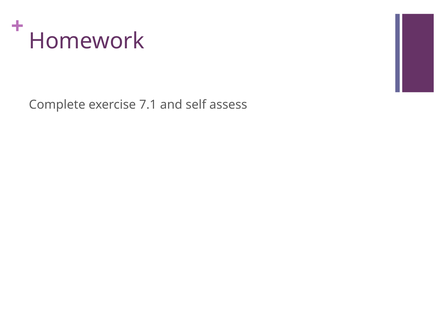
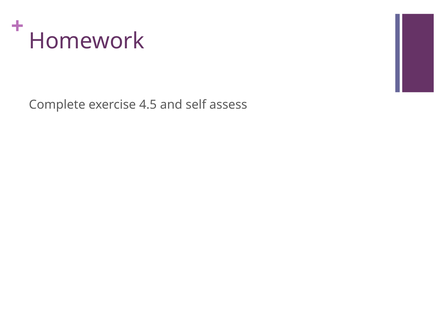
7.1: 7.1 -> 4.5
